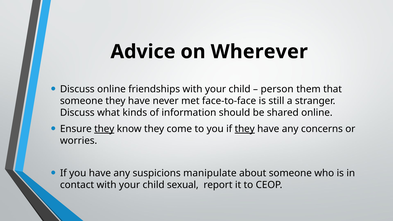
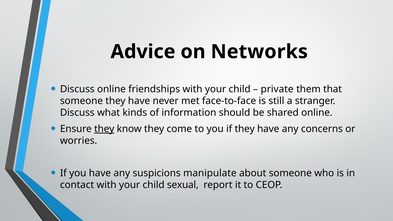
Wherever: Wherever -> Networks
person: person -> private
they at (245, 129) underline: present -> none
